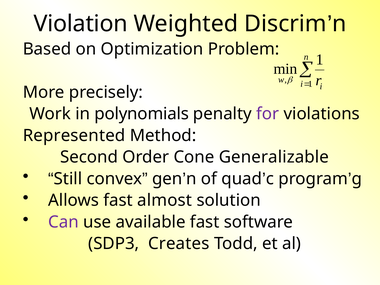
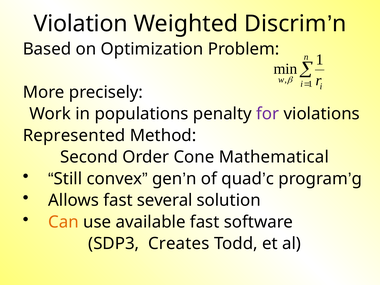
polynomials: polynomials -> populations
Generalizable: Generalizable -> Mathematical
almost: almost -> several
Can colour: purple -> orange
